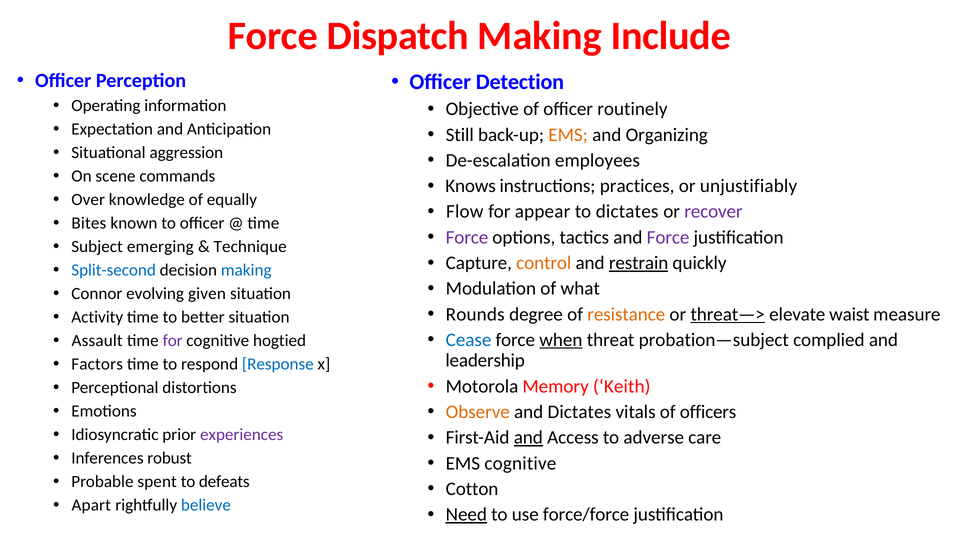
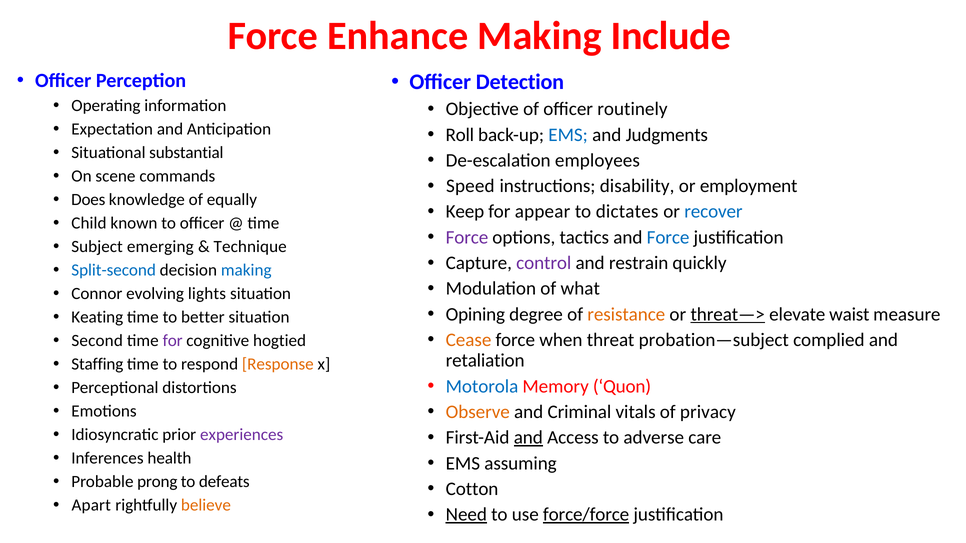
Dispatch: Dispatch -> Enhance
Still: Still -> Roll
EMS at (568, 135) colour: orange -> blue
Organizing: Organizing -> Judgments
aggression: aggression -> substantial
Knows: Knows -> Speed
practices: practices -> disability
unjustifiably: unjustifiably -> employment
Over: Over -> Does
Flow: Flow -> Keep
recover colour: purple -> blue
Bites: Bites -> Child
Force at (668, 238) colour: purple -> blue
control colour: orange -> purple
restrain underline: present -> none
given: given -> lights
Rounds: Rounds -> Opining
Activity: Activity -> Keating
Cease colour: blue -> orange
when underline: present -> none
Assault: Assault -> Second
leadership: leadership -> retaliation
Factors: Factors -> Staffing
Response colour: blue -> orange
Motorola colour: black -> blue
Keith: Keith -> Quon
and Dictates: Dictates -> Criminal
officers: officers -> privacy
robust: robust -> health
EMS cognitive: cognitive -> assuming
spent: spent -> prong
believe colour: blue -> orange
force/force underline: none -> present
